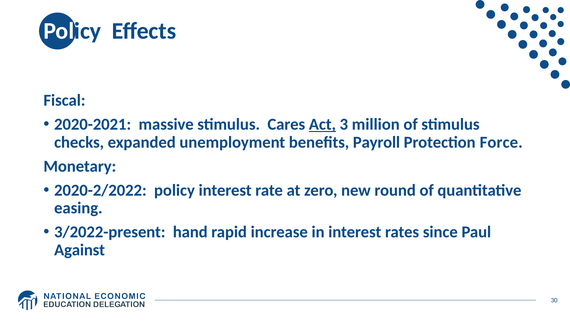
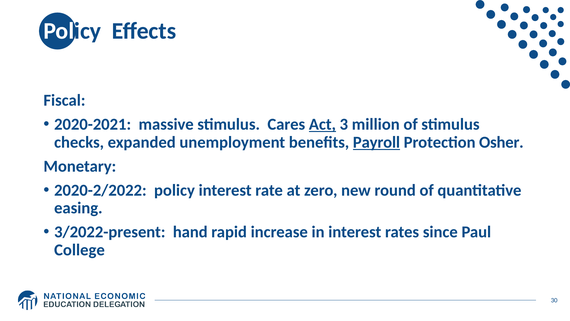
Payroll underline: none -> present
Force: Force -> Osher
Against: Against -> College
